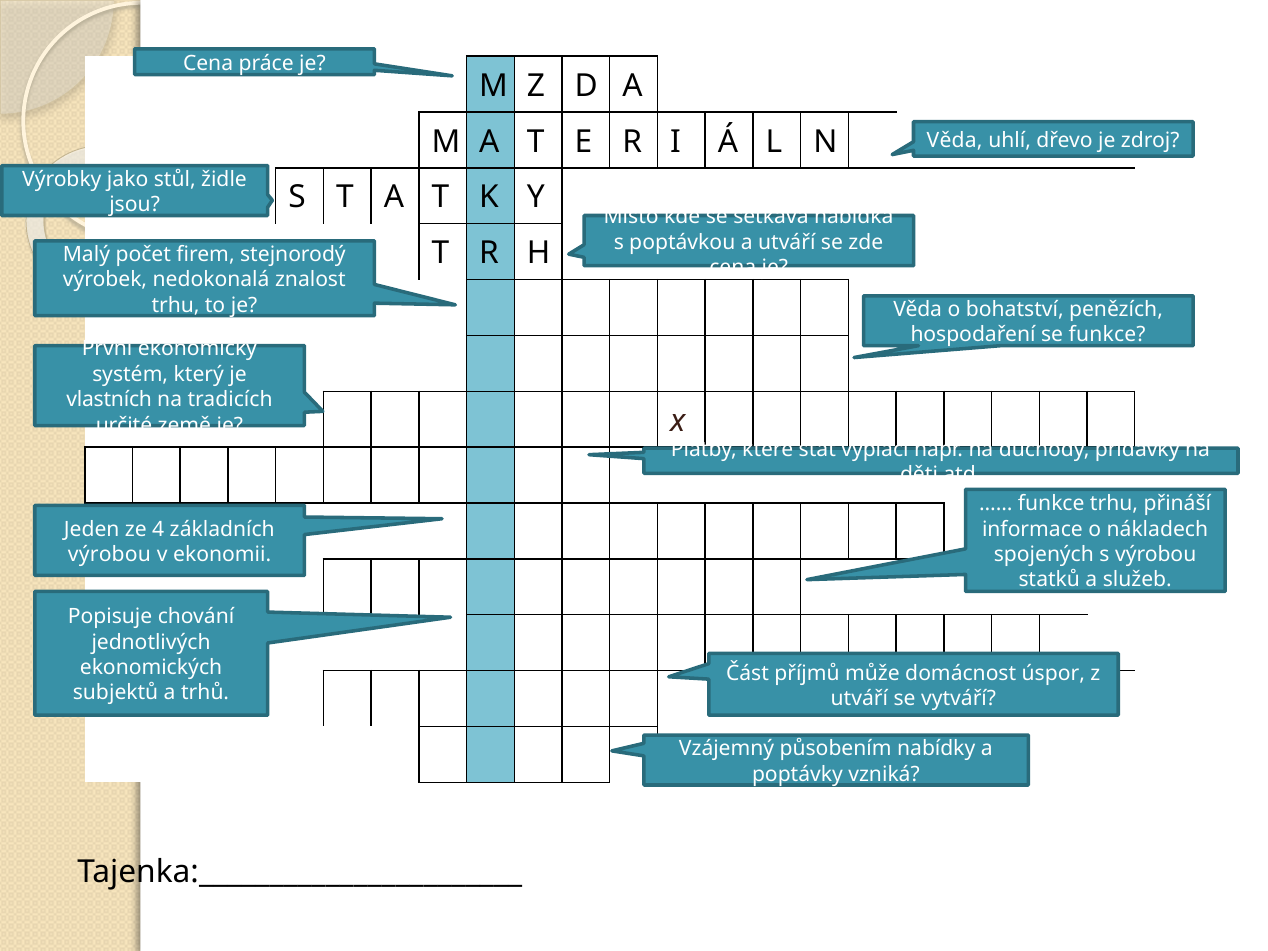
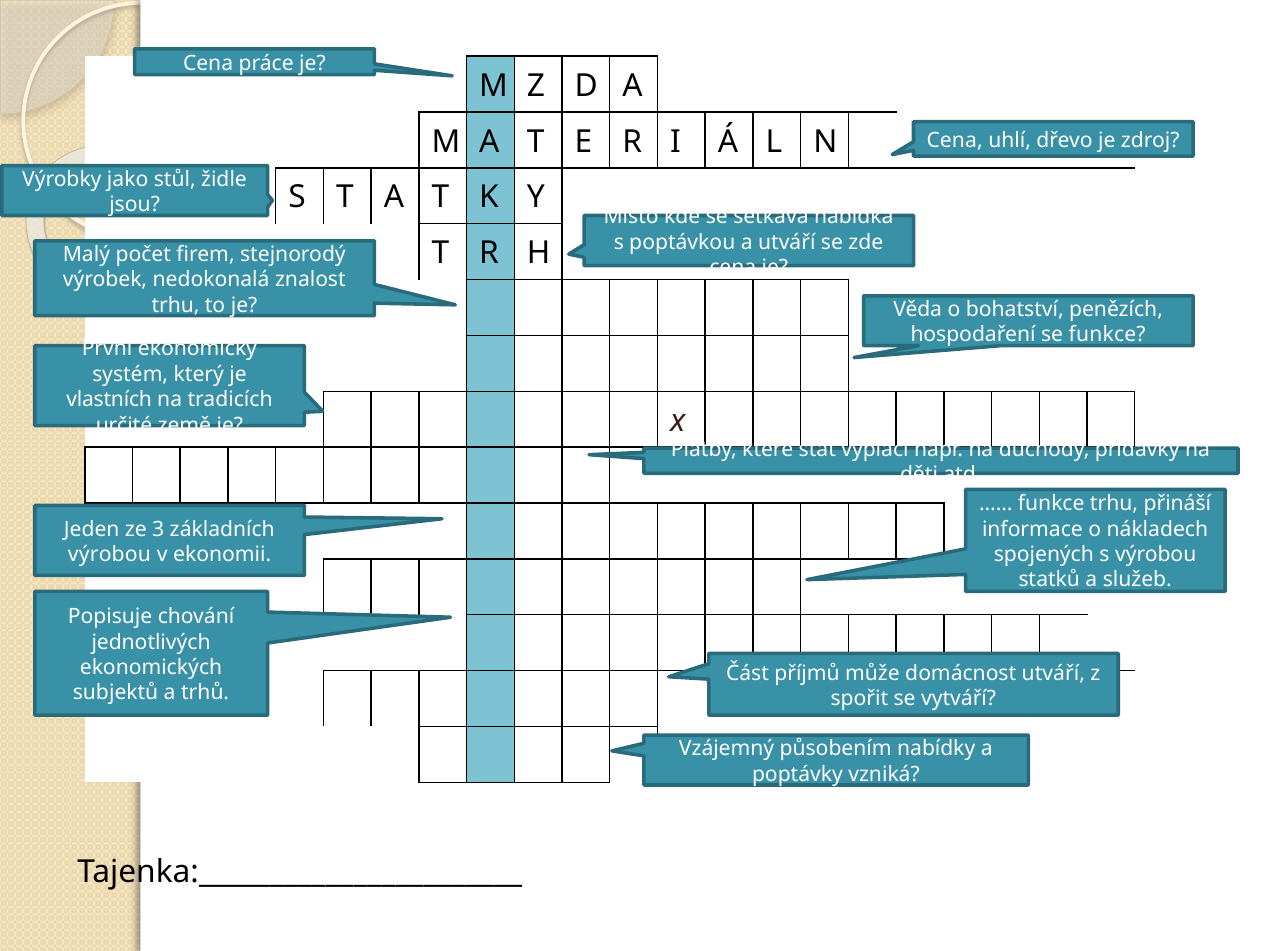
Věda at (955, 140): Věda -> Cena
4: 4 -> 3
domácnost úspor: úspor -> utváří
utváří at (859, 698): utváří -> spořit
